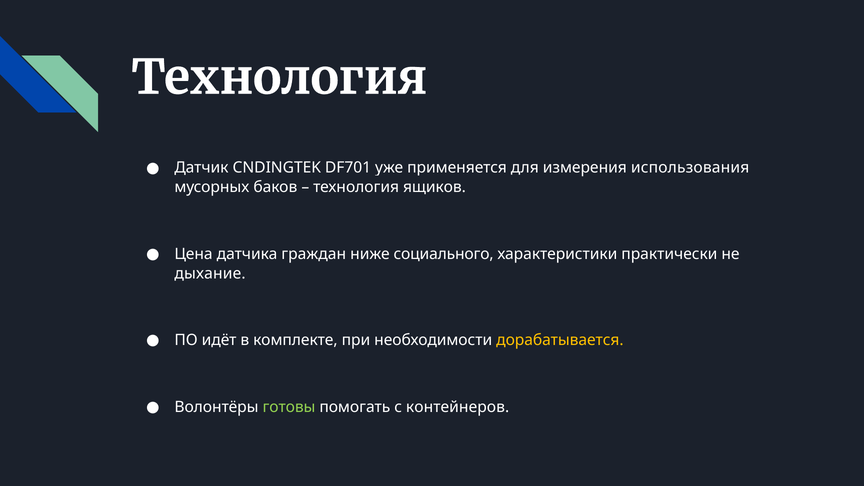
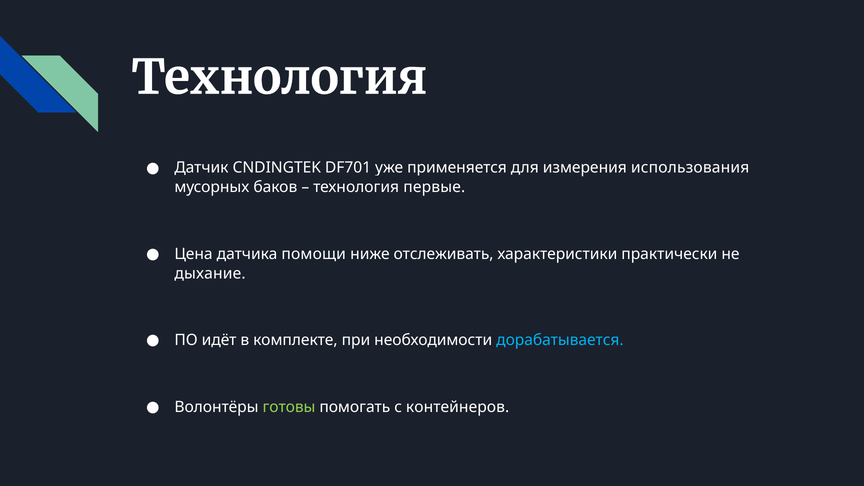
ящиков: ящиков -> первые
граждан: граждан -> помощи
социального: социального -> отслеживать
дорабатывается colour: yellow -> light blue
